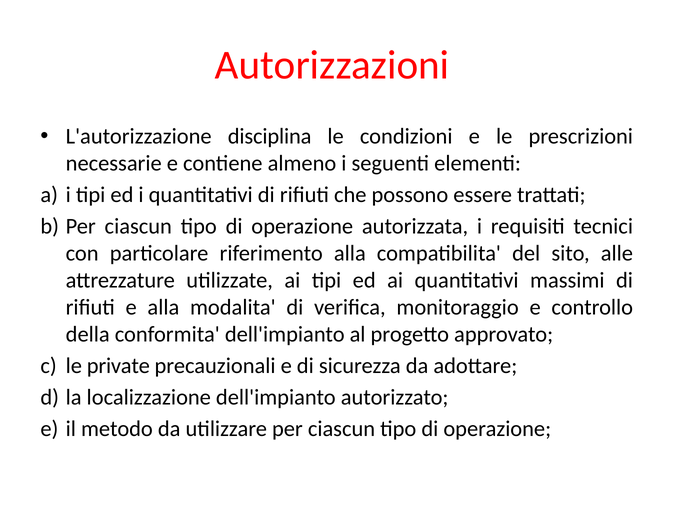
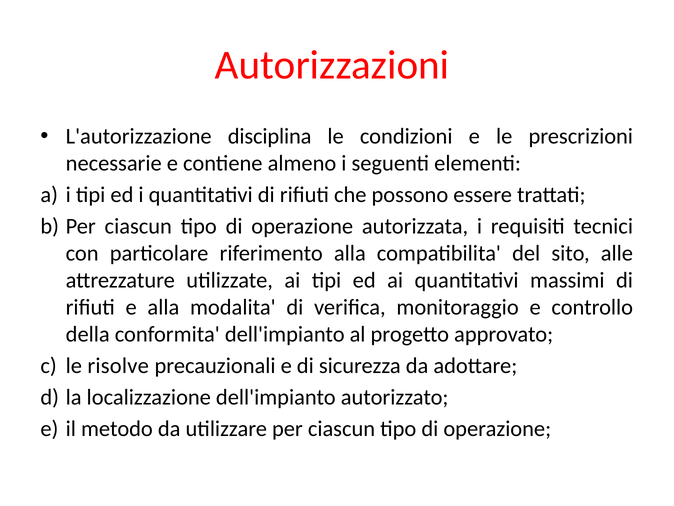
private: private -> risolve
